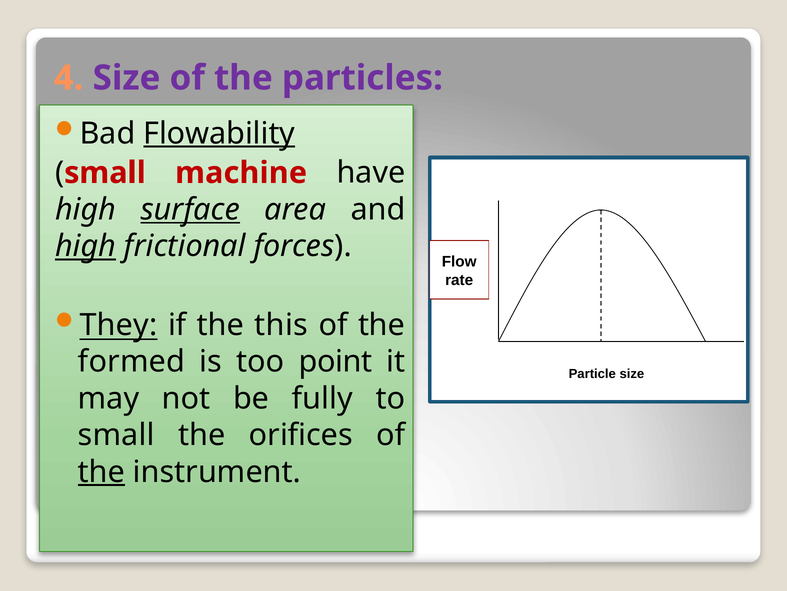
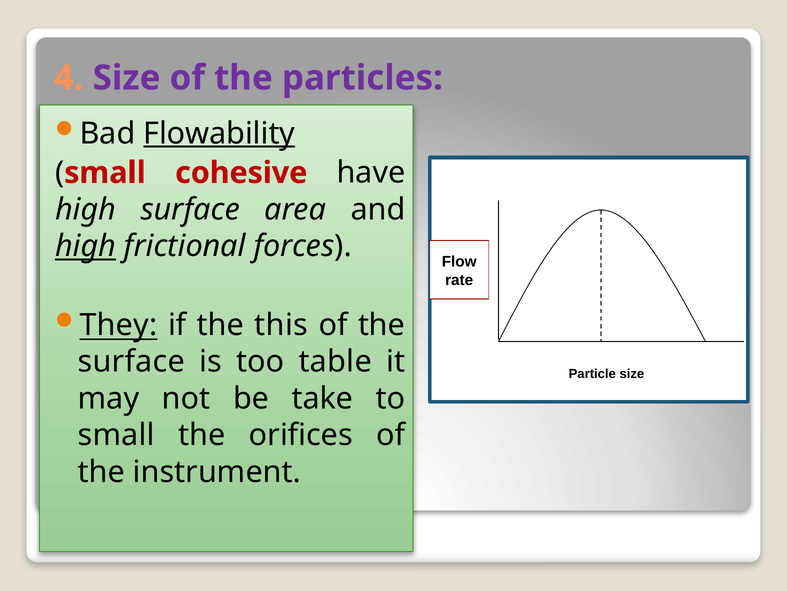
machine: machine -> cohesive
surface at (190, 209) underline: present -> none
formed at (131, 361): formed -> surface
point: point -> table
fully: fully -> take
the at (102, 471) underline: present -> none
